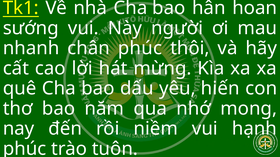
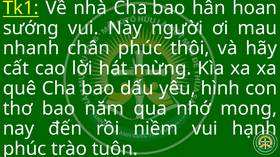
hiến: hiến -> hình
